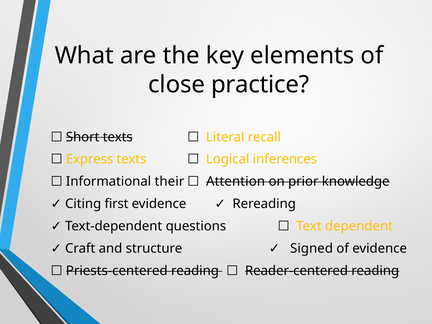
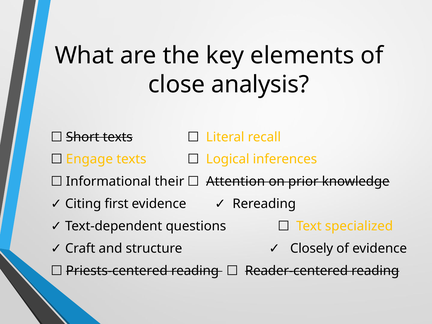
practice: practice -> analysis
Express: Express -> Engage
dependent: dependent -> specialized
Signed: Signed -> Closely
